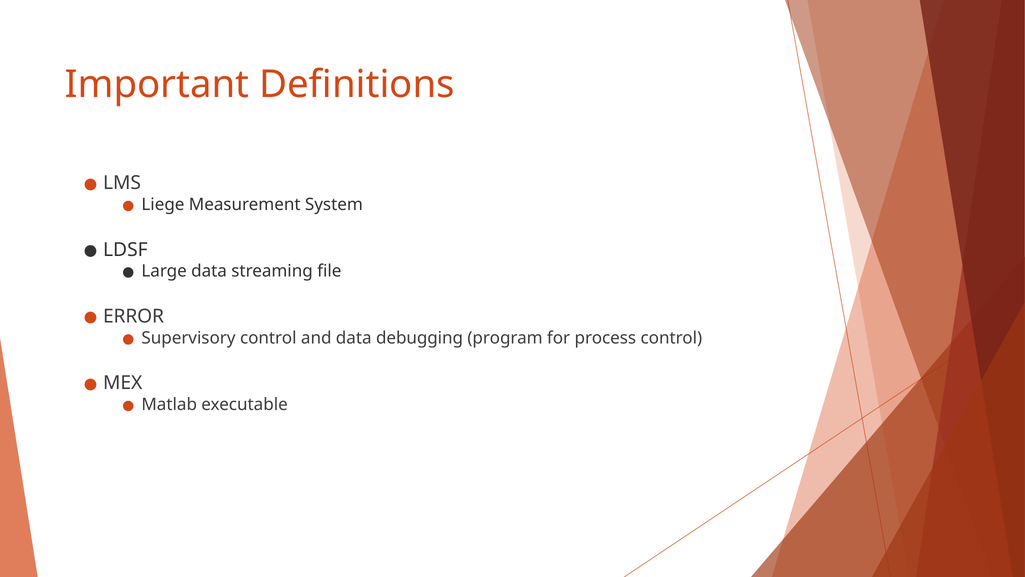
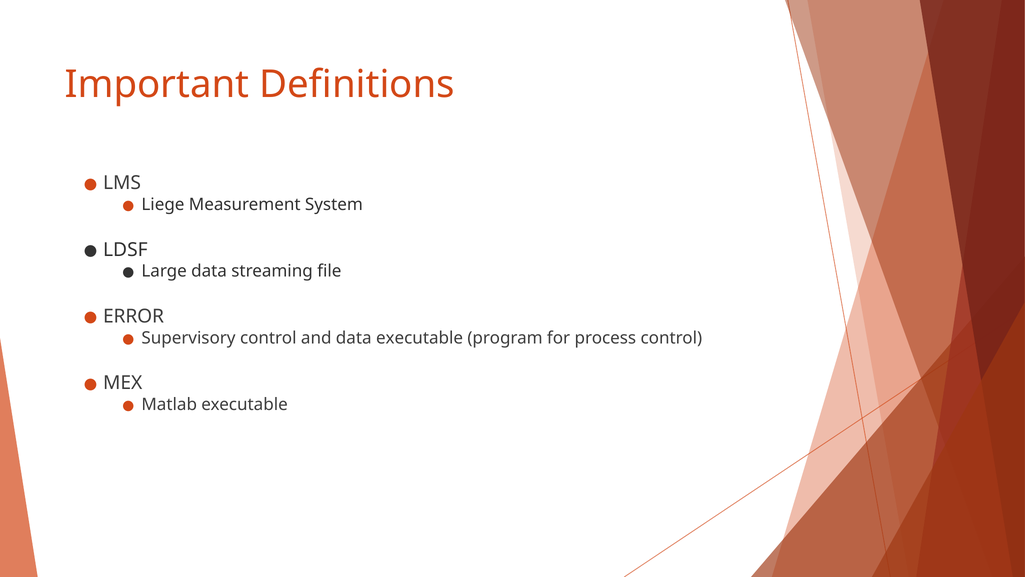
data debugging: debugging -> executable
